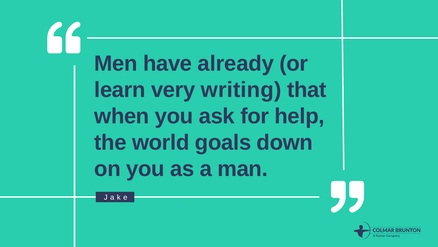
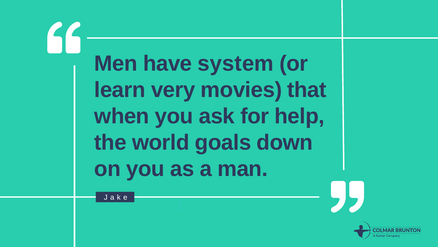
already: already -> system
writing: writing -> movies
